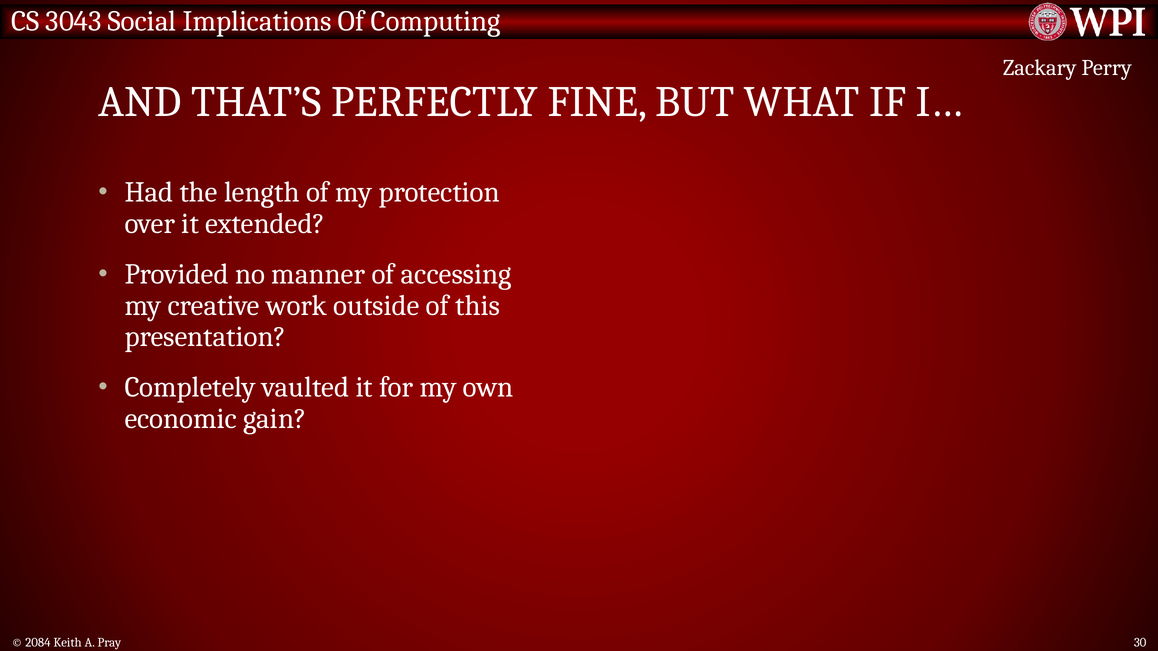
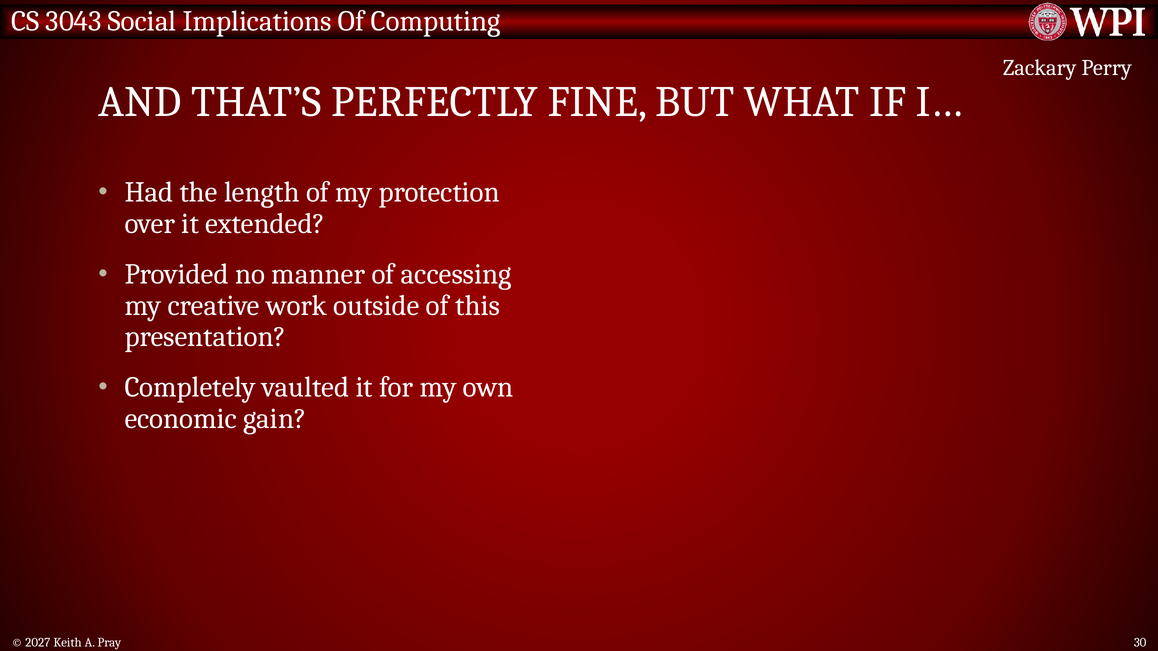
2084: 2084 -> 2027
